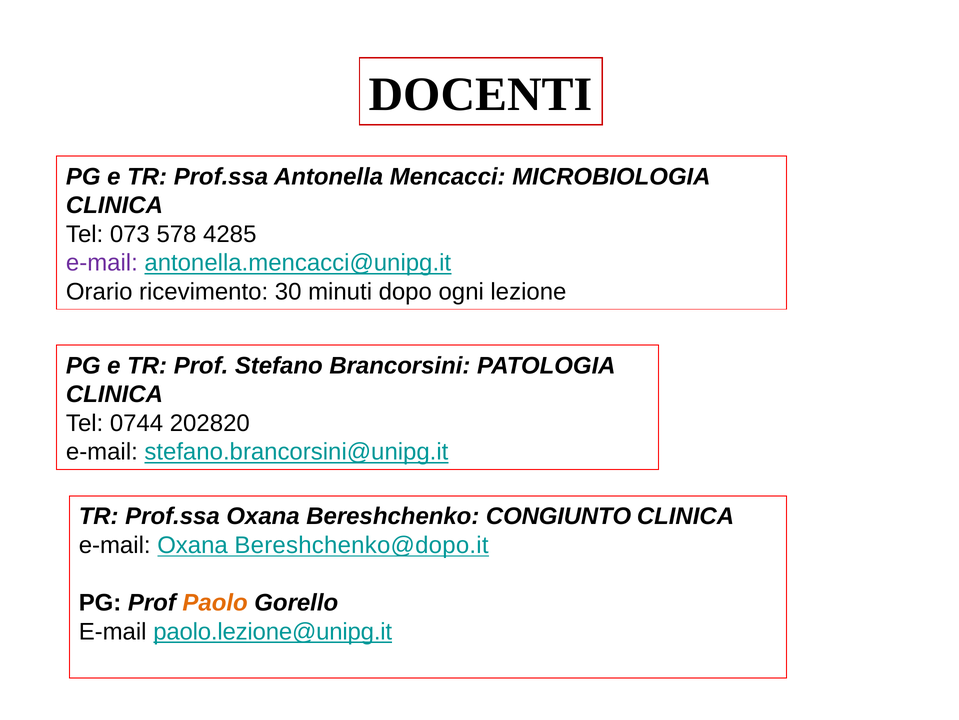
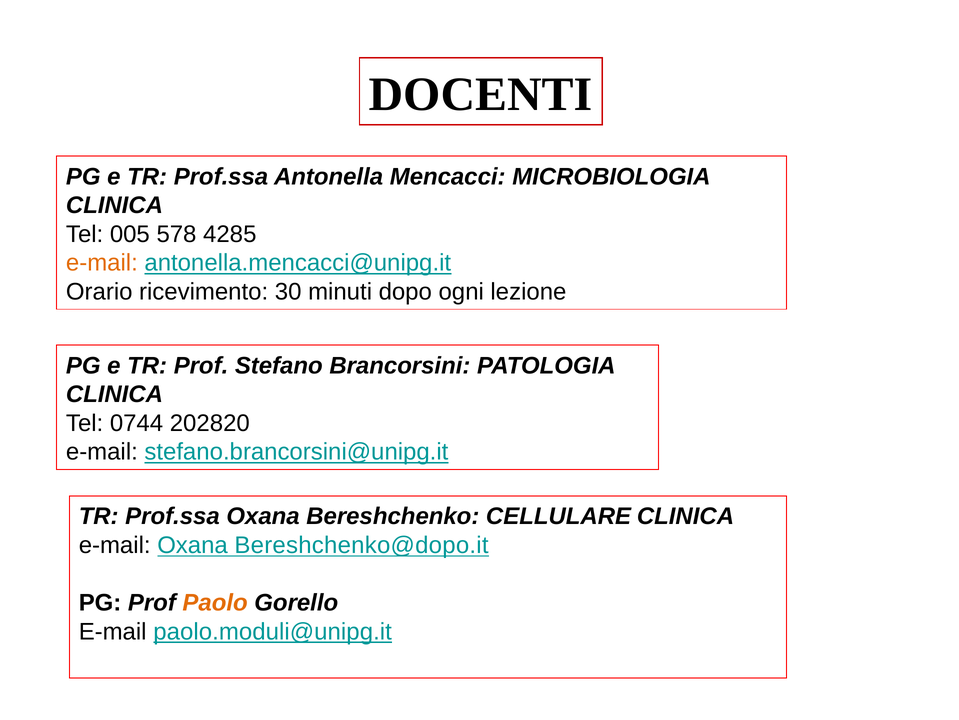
073: 073 -> 005
e-mail at (102, 263) colour: purple -> orange
CONGIUNTO: CONGIUNTO -> CELLULARE
paolo.lezione@unipg.it: paolo.lezione@unipg.it -> paolo.moduli@unipg.it
